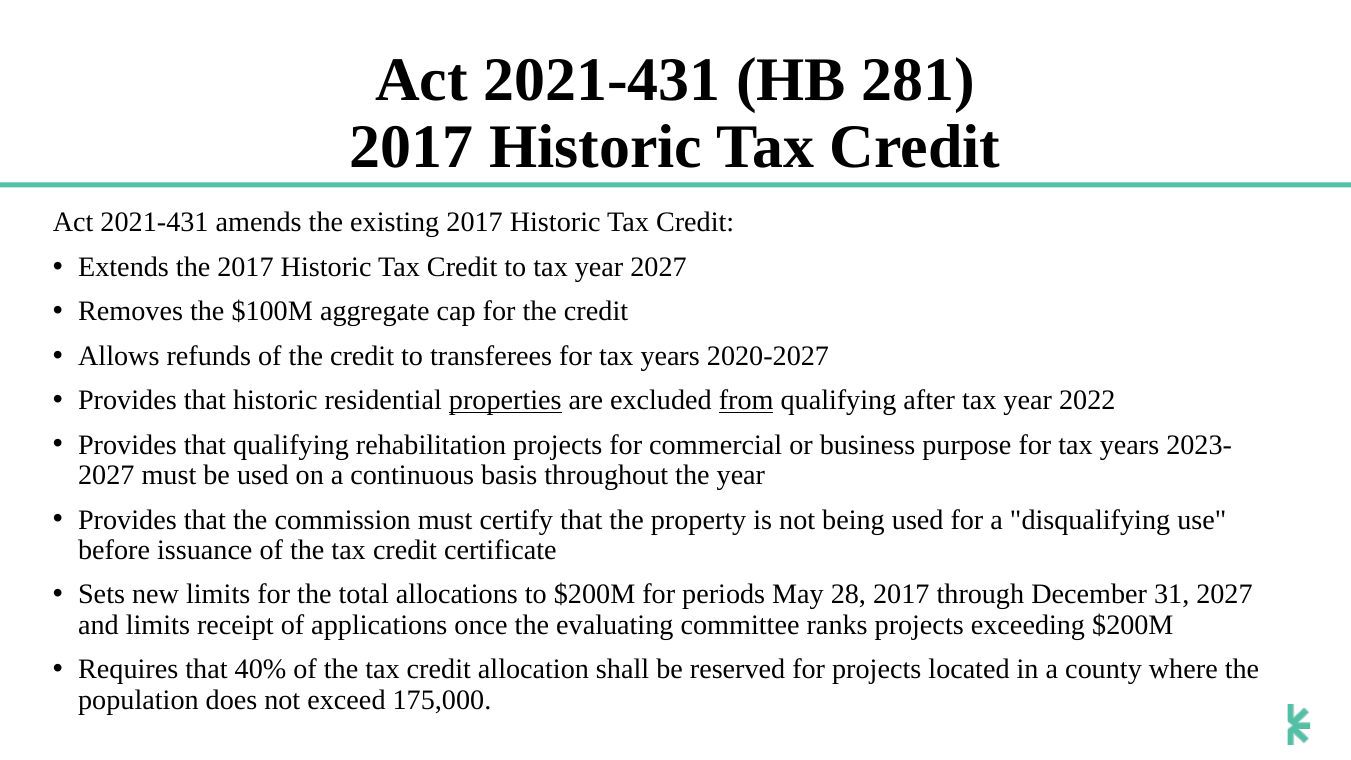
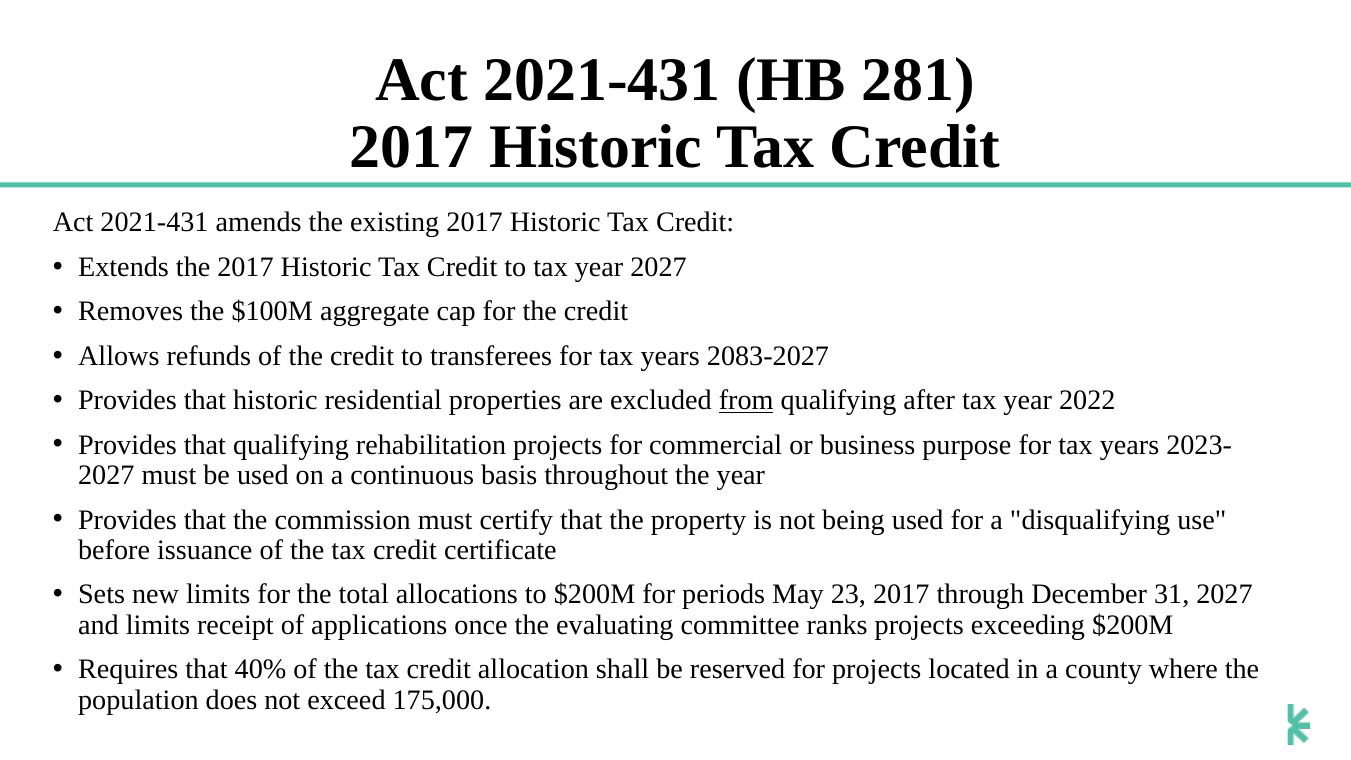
2020-2027: 2020-2027 -> 2083-2027
properties underline: present -> none
28: 28 -> 23
